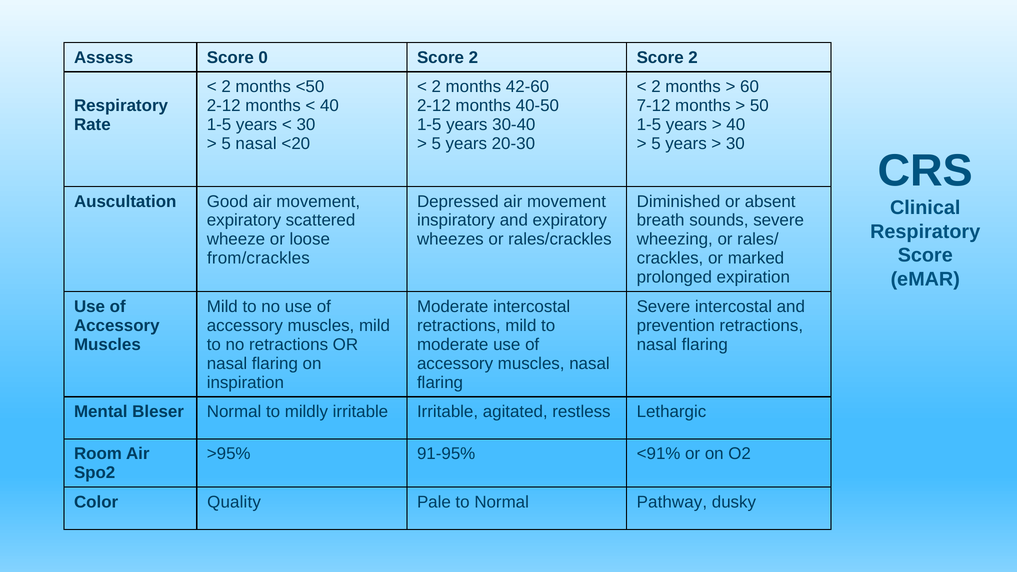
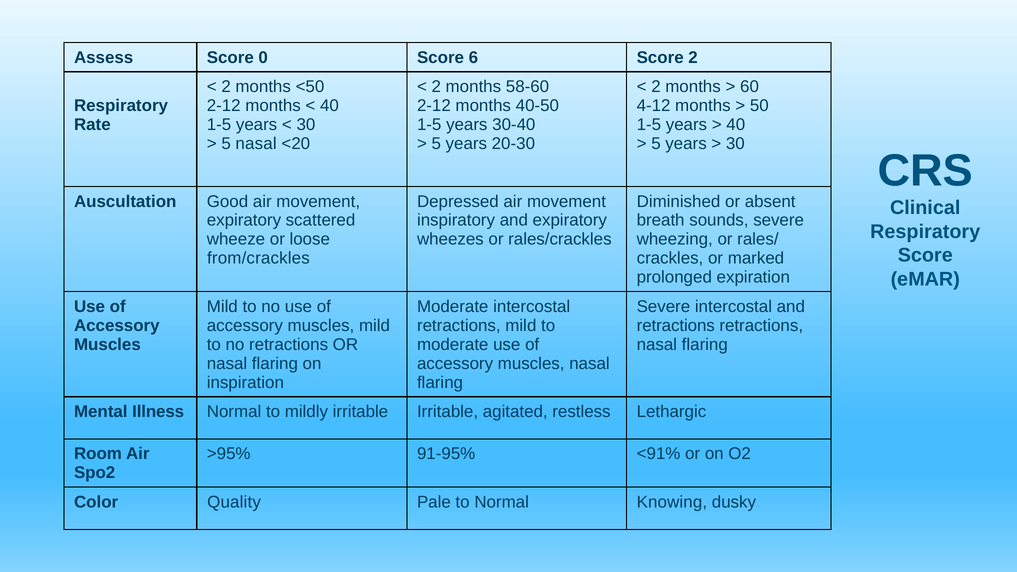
0 Score 2: 2 -> 6
42-60: 42-60 -> 58-60
7-12: 7-12 -> 4-12
prevention at (676, 326): prevention -> retractions
Bleser: Bleser -> Illness
Pathway: Pathway -> Knowing
